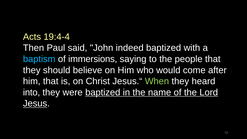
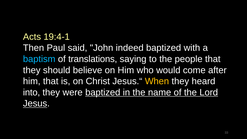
19:4-4: 19:4-4 -> 19:4-1
immersions: immersions -> translations
When colour: light green -> yellow
